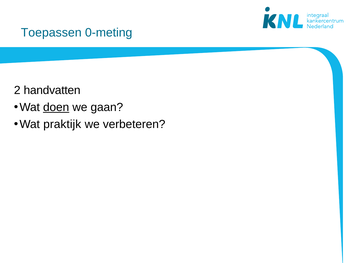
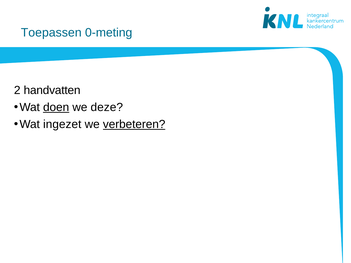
gaan: gaan -> deze
praktijk: praktijk -> ingezet
verbeteren underline: none -> present
